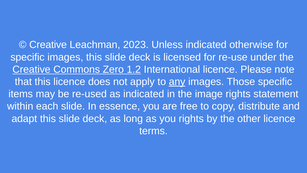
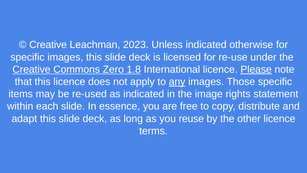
1.2: 1.2 -> 1.8
Please underline: none -> present
you rights: rights -> reuse
